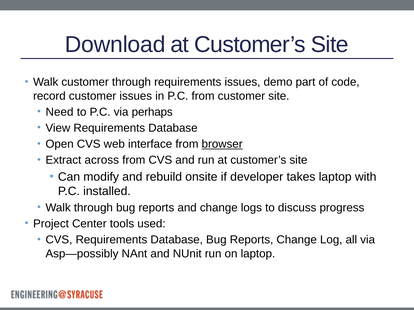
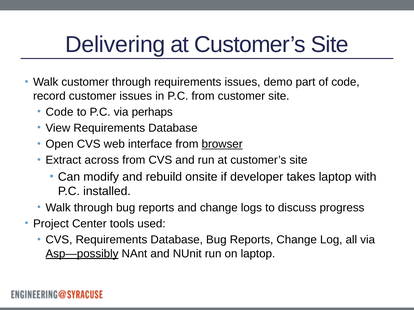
Download: Download -> Delivering
Need at (60, 112): Need -> Code
Asp—possibly underline: none -> present
